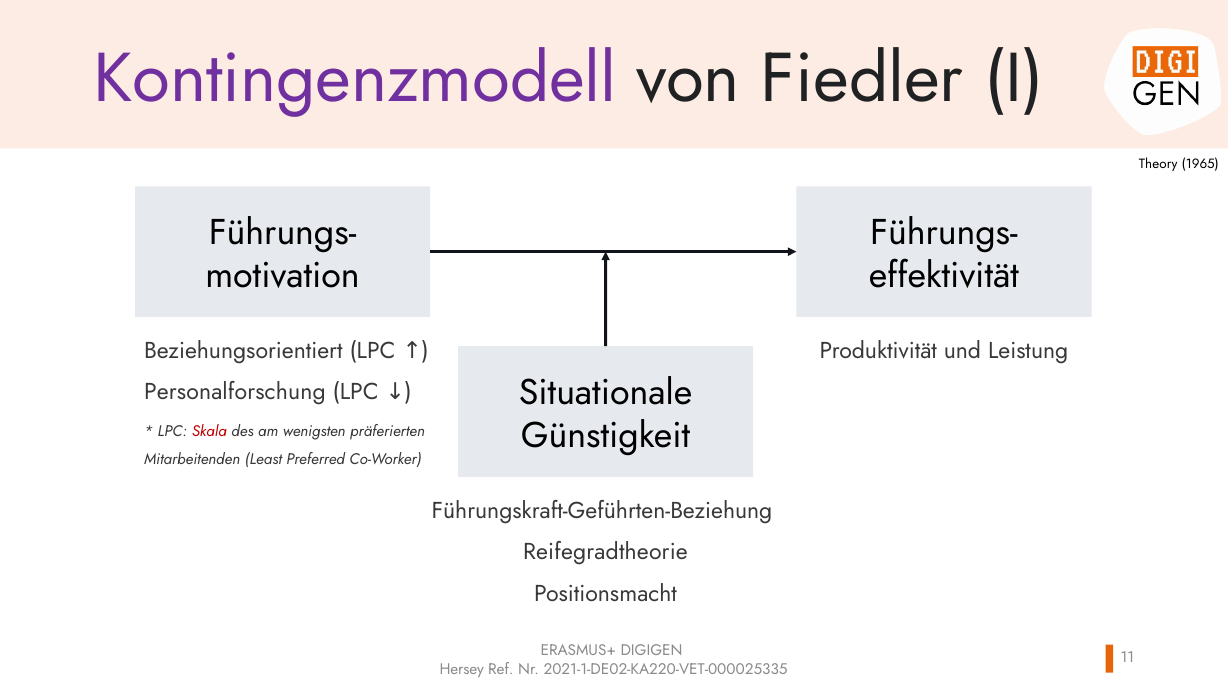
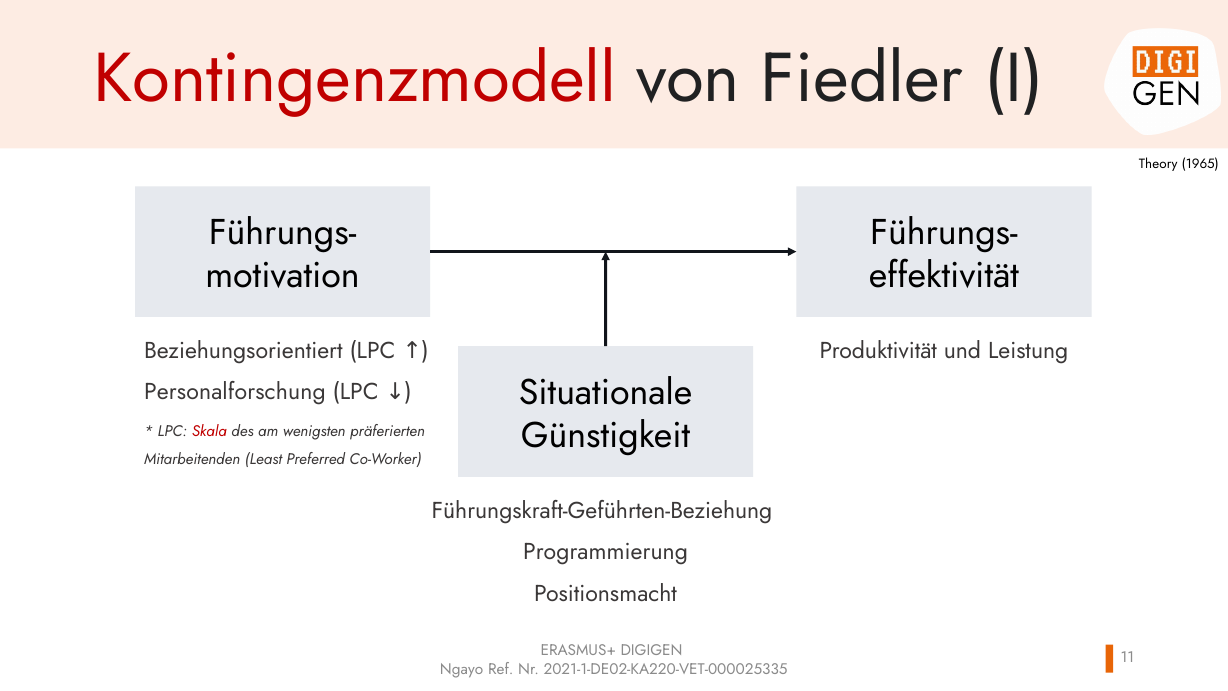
Kontingenzmodell colour: purple -> red
Reifegradtheorie: Reifegradtheorie -> Programmierung
Hersey: Hersey -> Ngayo
